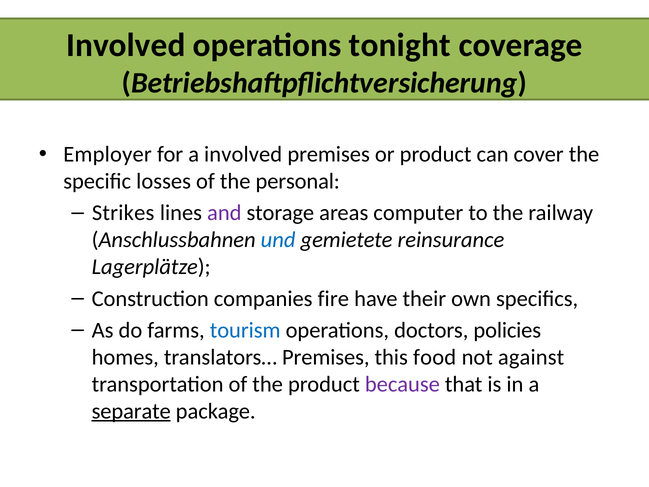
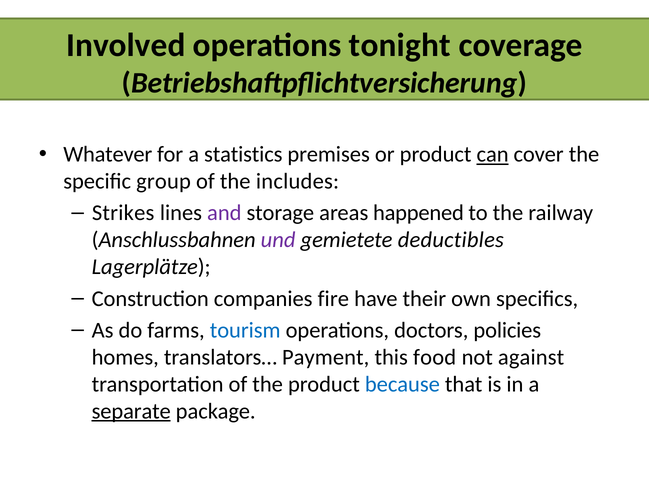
Employer: Employer -> Whatever
a involved: involved -> statistics
can underline: none -> present
losses: losses -> group
personal: personal -> includes
computer: computer -> happened
und colour: blue -> purple
reinsurance: reinsurance -> deductibles
translators… Premises: Premises -> Payment
because colour: purple -> blue
